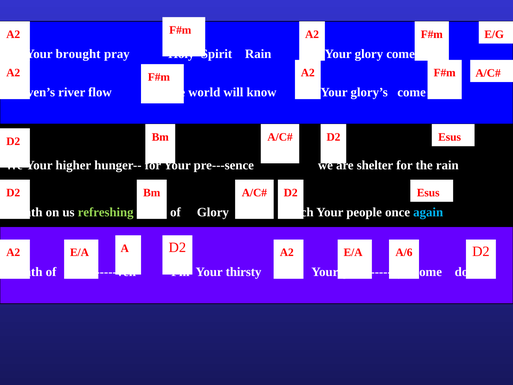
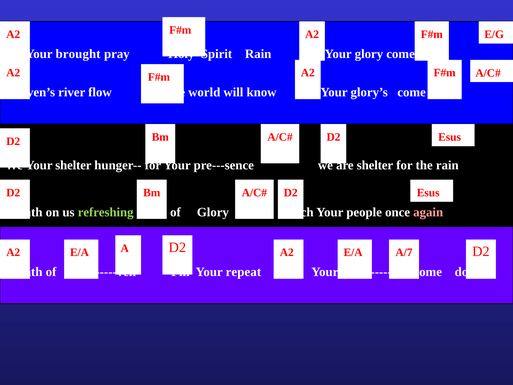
higher at (73, 165): higher -> shelter
again colour: light blue -> pink
A/6: A/6 -> A/7
thirsty: thirsty -> repeat
